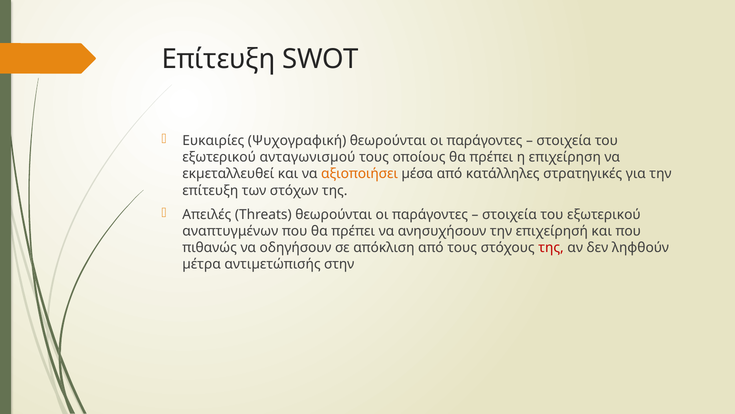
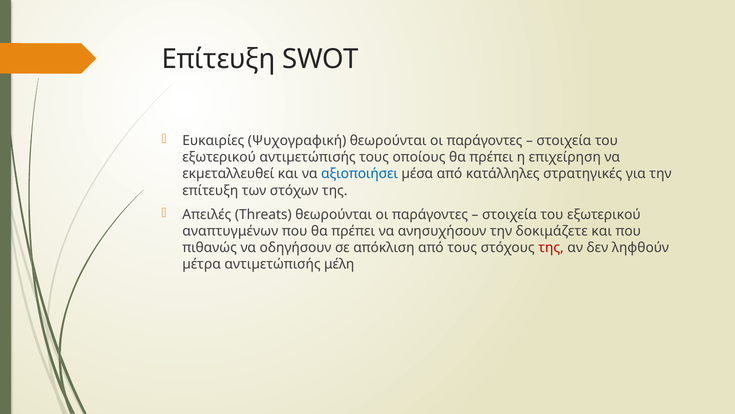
εξωτερικού ανταγωνισµού: ανταγωνισµού -> αντιµετώπισής
αξιοποιήσει colour: orange -> blue
επιχείρησή: επιχείρησή -> δοκιμάζετε
στην: στην -> μέλη
